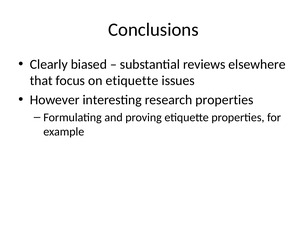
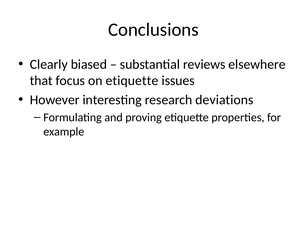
research properties: properties -> deviations
